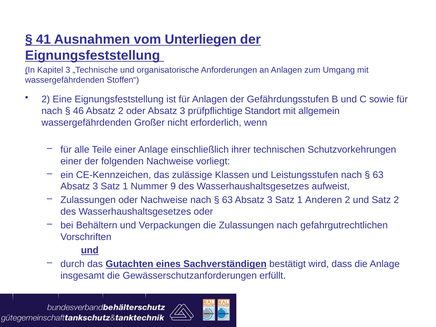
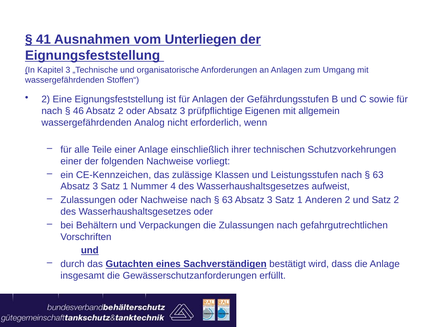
Standort: Standort -> Eigenen
Großer: Großer -> Analog
9: 9 -> 4
